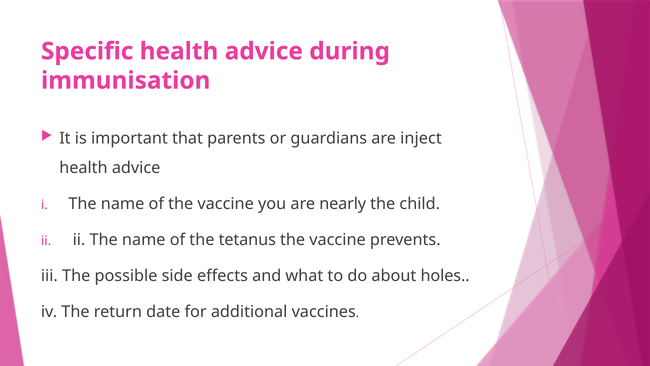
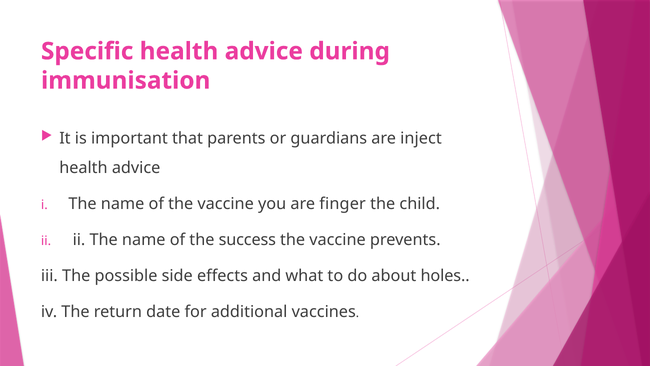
nearly: nearly -> finger
tetanus: tetanus -> success
